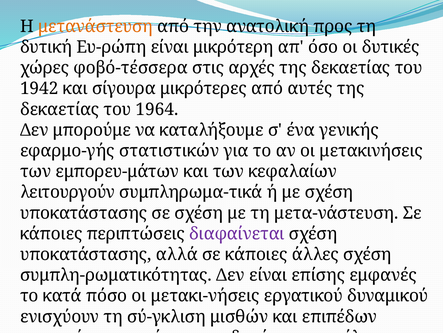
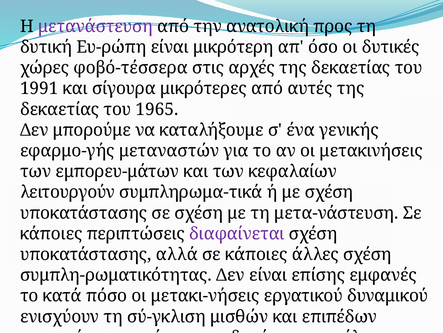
μετανάστευση colour: orange -> purple
1942: 1942 -> 1991
1964: 1964 -> 1965
στατιστικών: στατιστικών -> μεταναστών
